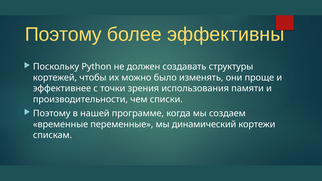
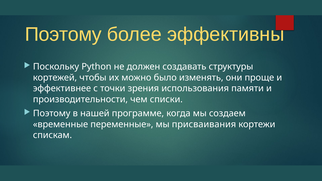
динамический: динамический -> присваивания
